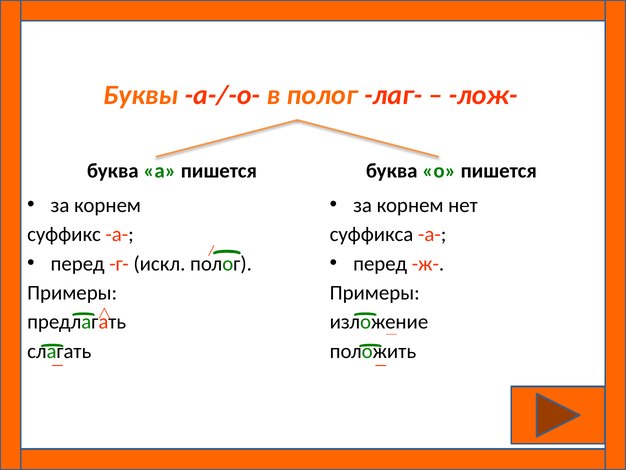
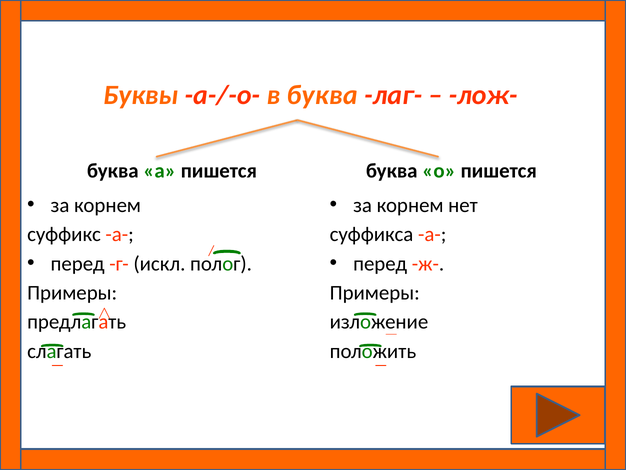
в полог: полог -> буква
